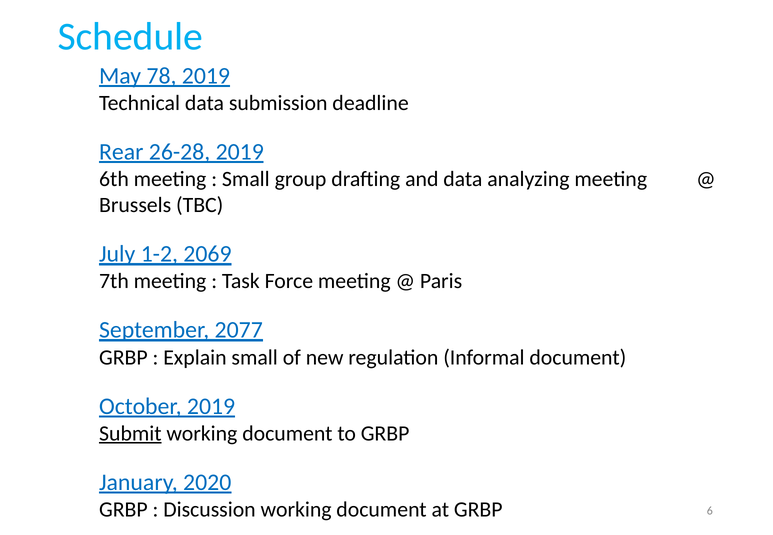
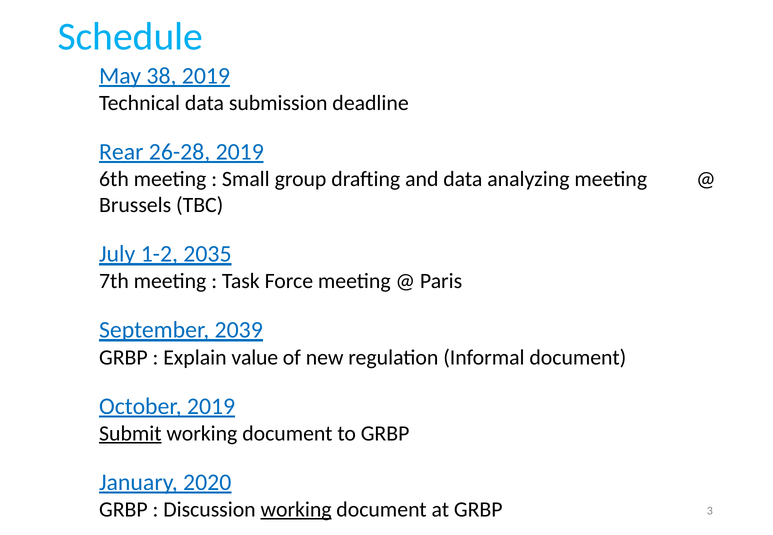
78: 78 -> 38
2069: 2069 -> 2035
2077: 2077 -> 2039
Explain small: small -> value
working at (296, 510) underline: none -> present
6: 6 -> 3
